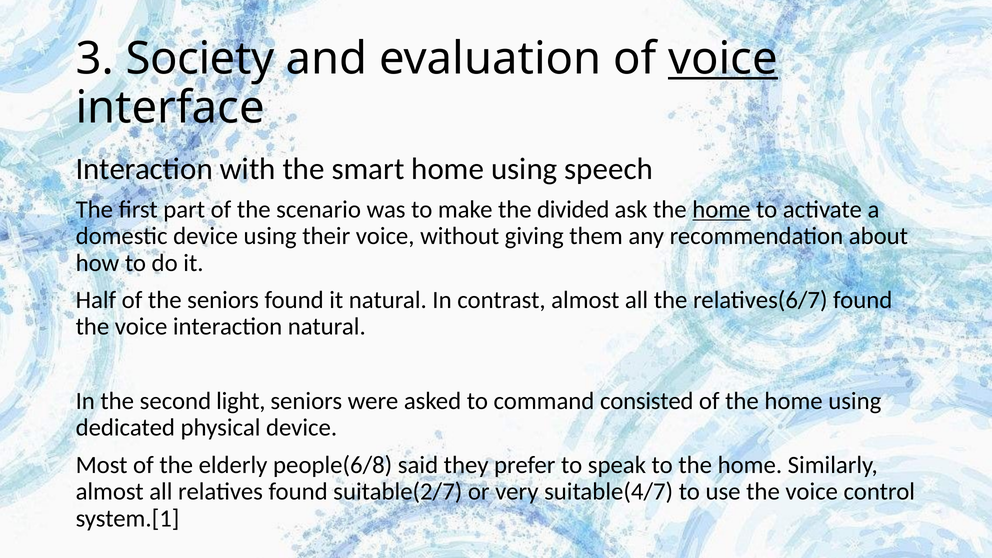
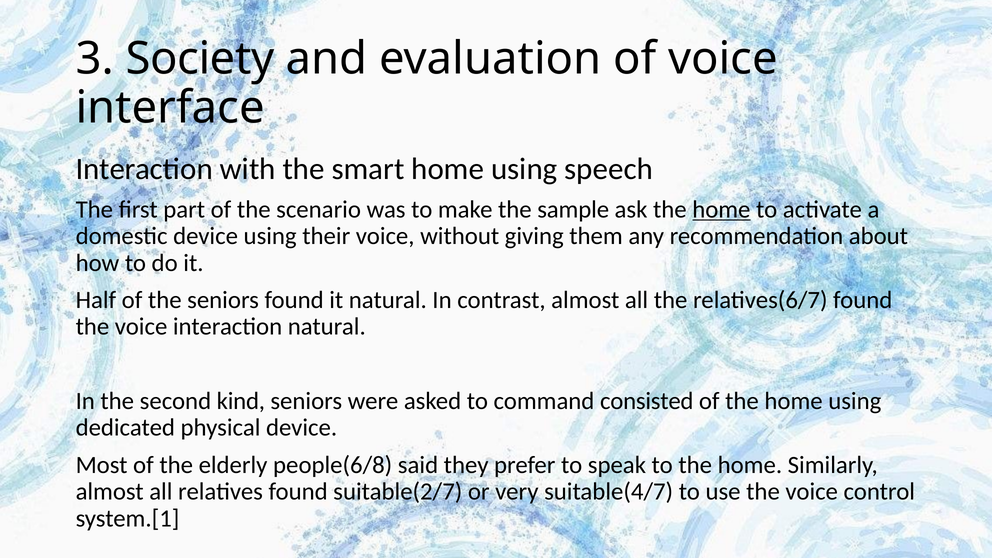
voice at (723, 59) underline: present -> none
divided: divided -> sample
light: light -> kind
